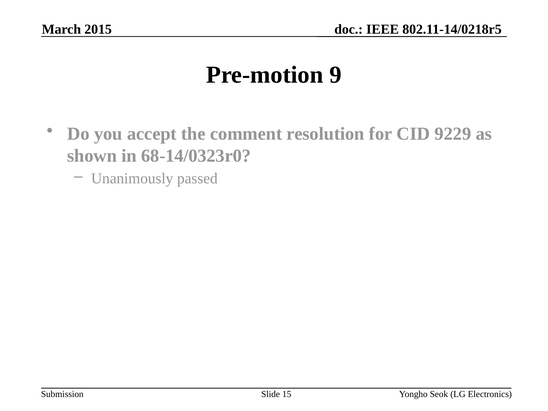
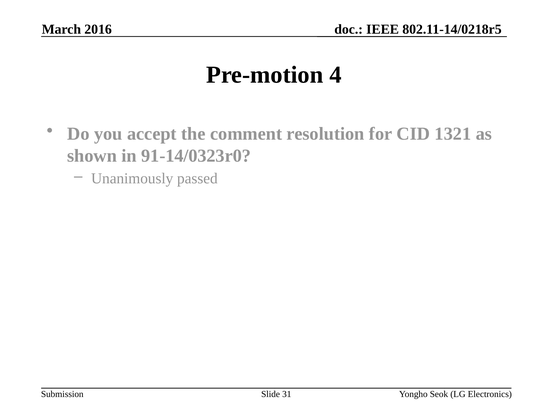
2015: 2015 -> 2016
9: 9 -> 4
9229: 9229 -> 1321
68-14/0323r0: 68-14/0323r0 -> 91-14/0323r0
15: 15 -> 31
